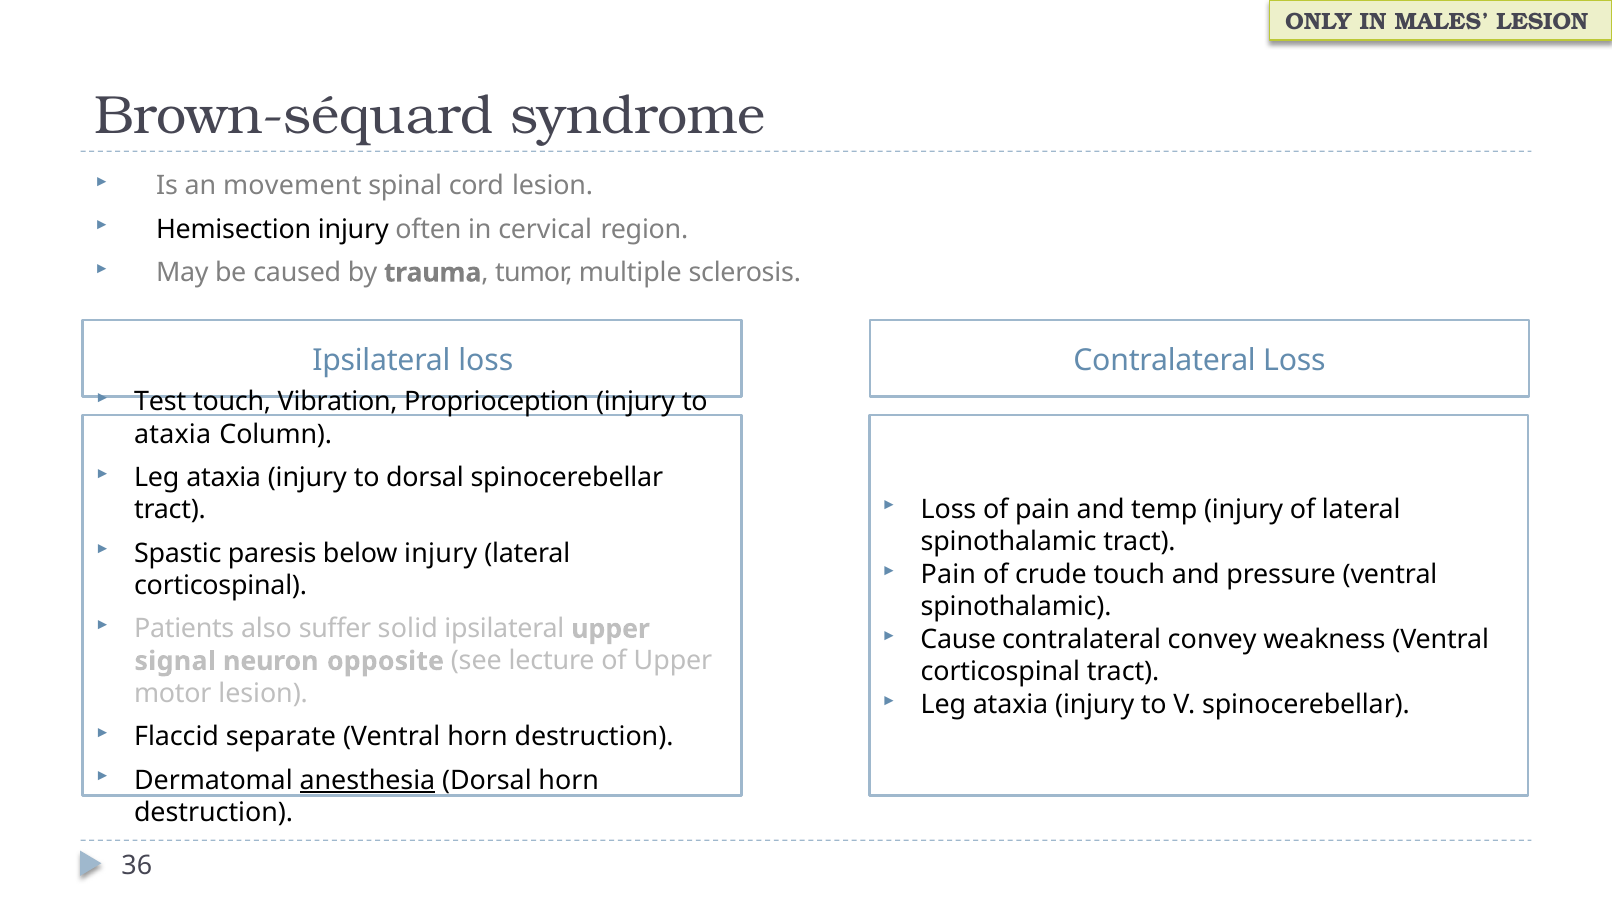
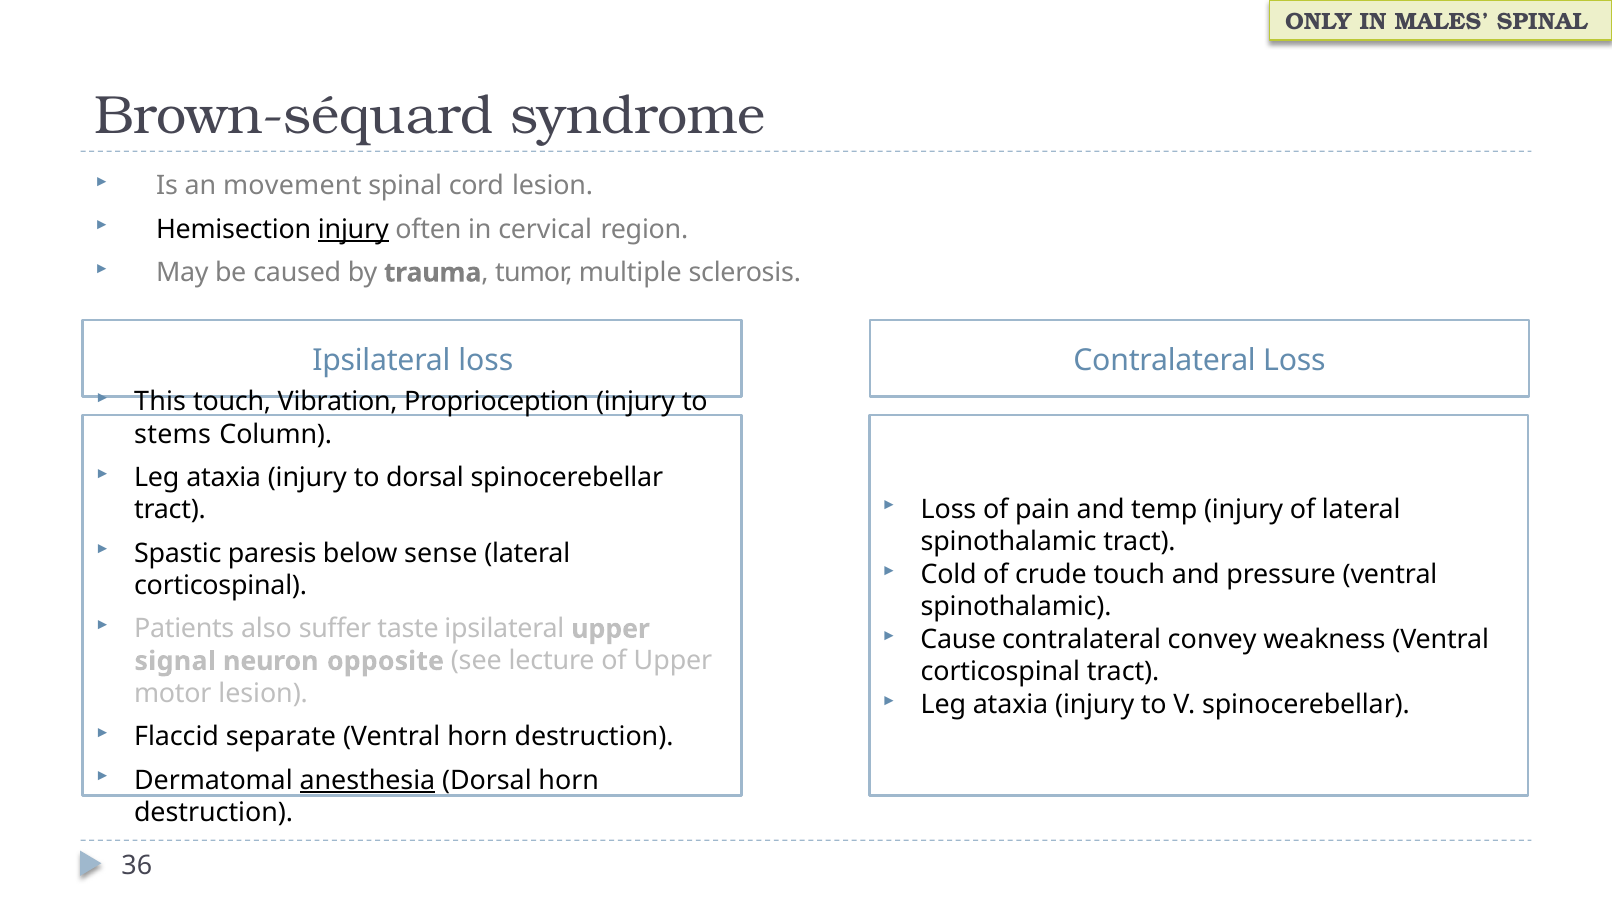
MALES LESION: LESION -> SPINAL
injury at (353, 229) underline: none -> present
Test: Test -> This
ataxia at (173, 434): ataxia -> stems
below injury: injury -> sense
Pain at (948, 575): Pain -> Cold
solid: solid -> taste
